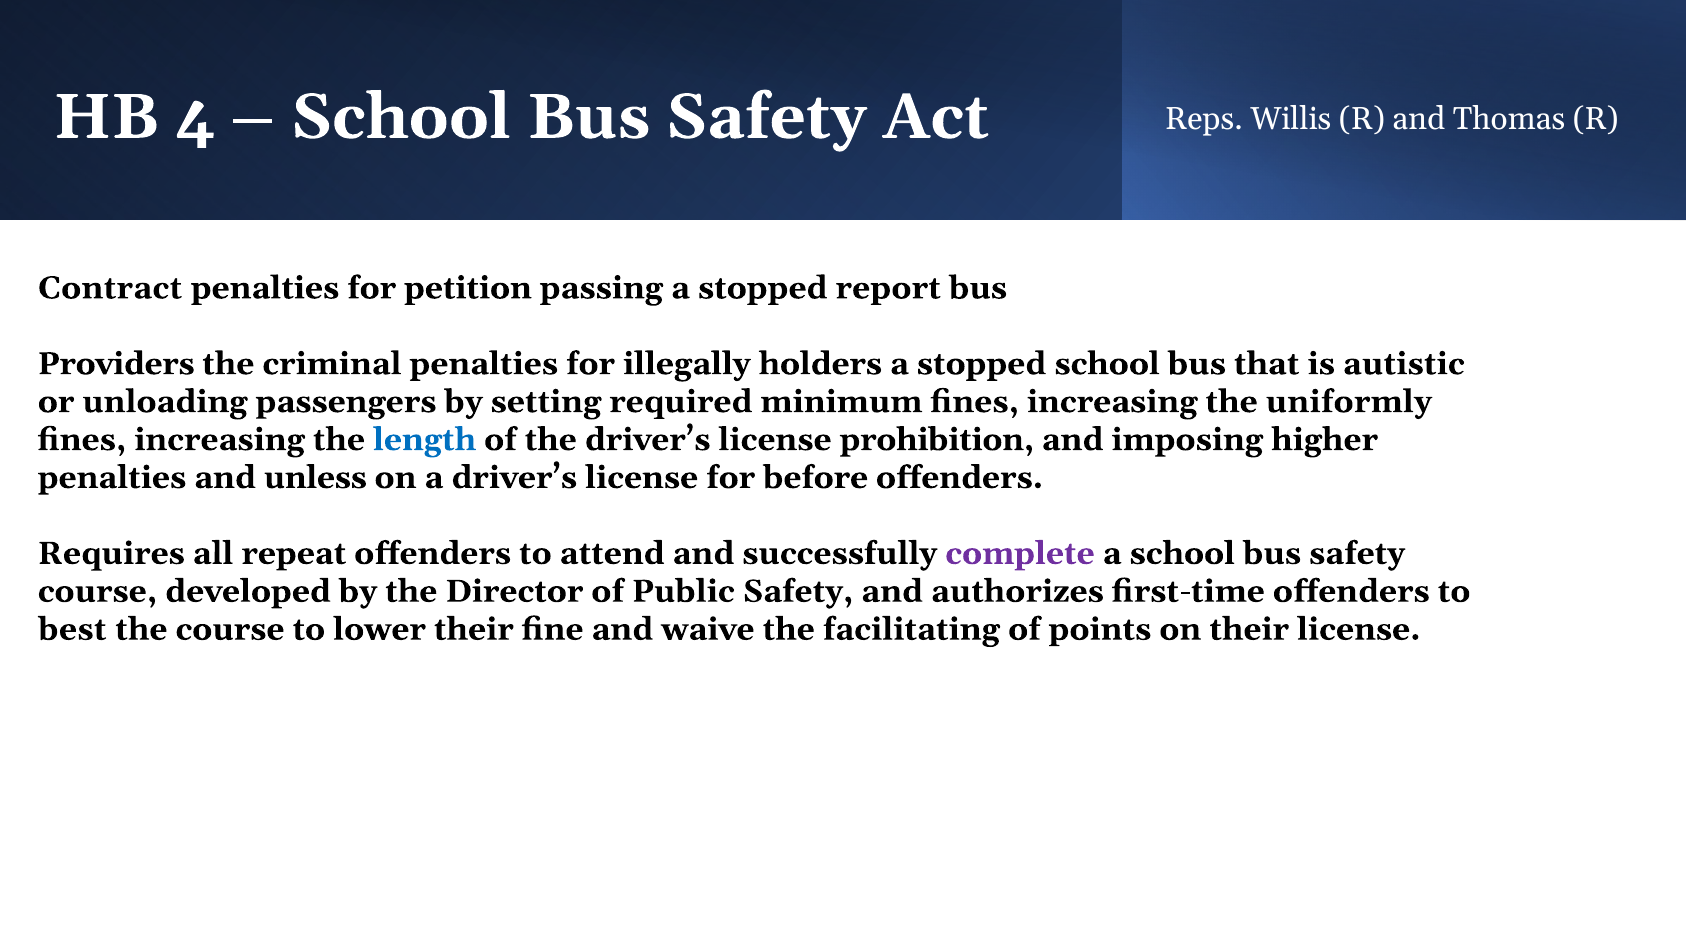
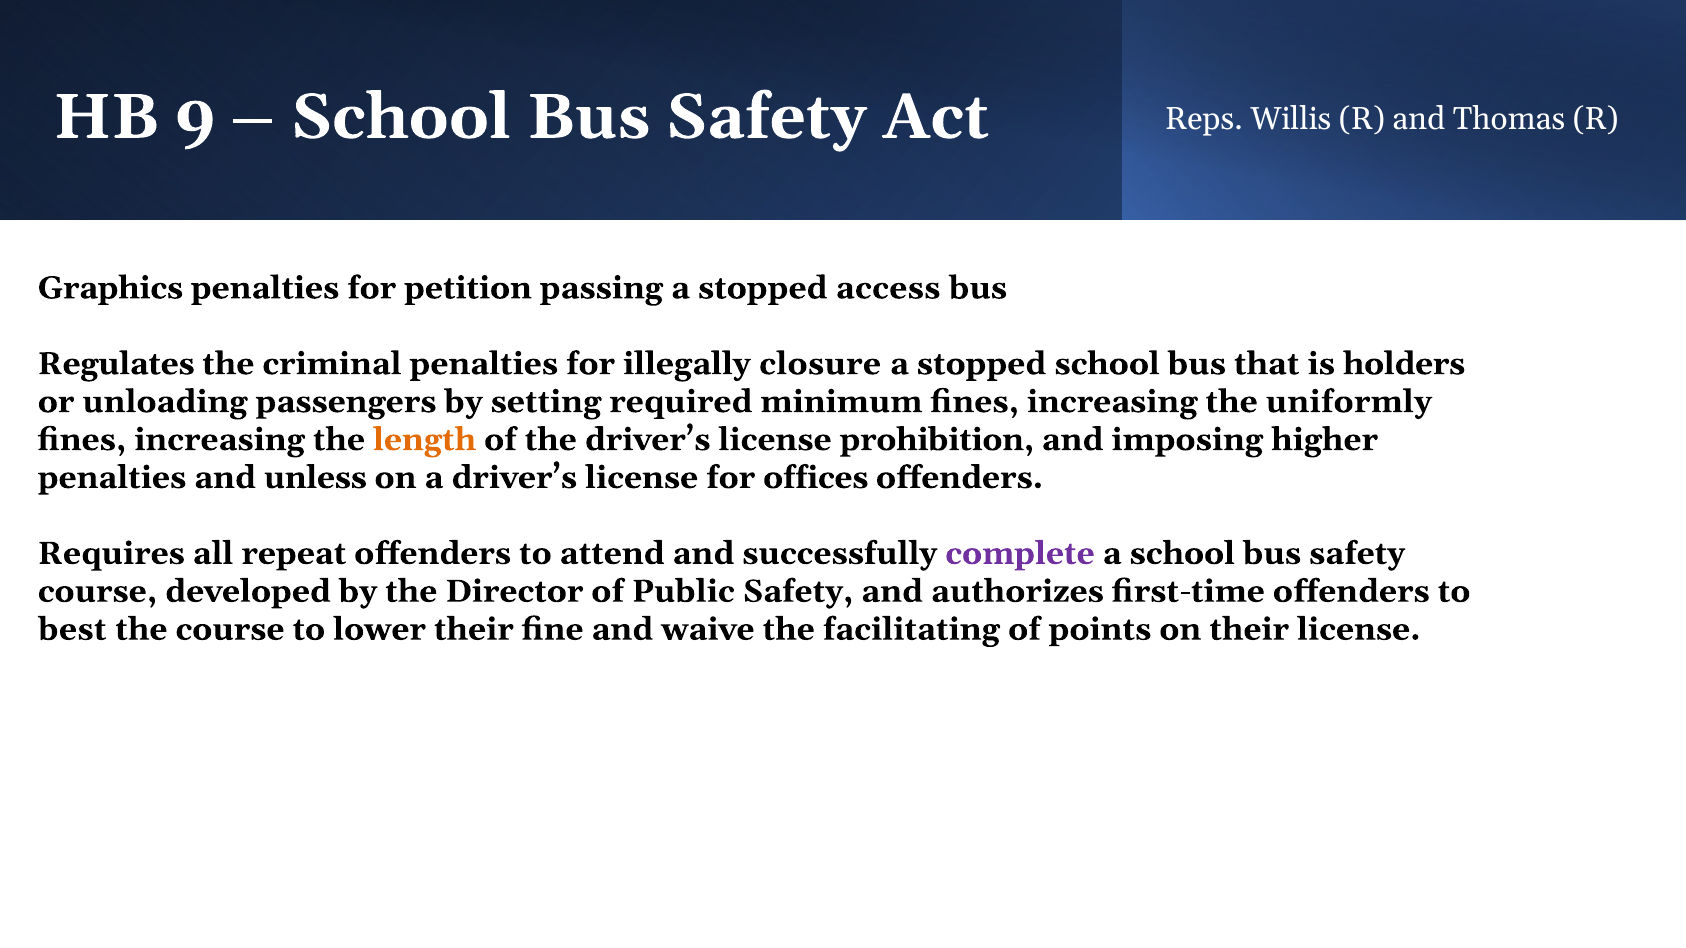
4: 4 -> 9
Contract: Contract -> Graphics
report: report -> access
Providers: Providers -> Regulates
holders: holders -> closure
autistic: autistic -> holders
length colour: blue -> orange
before: before -> offices
